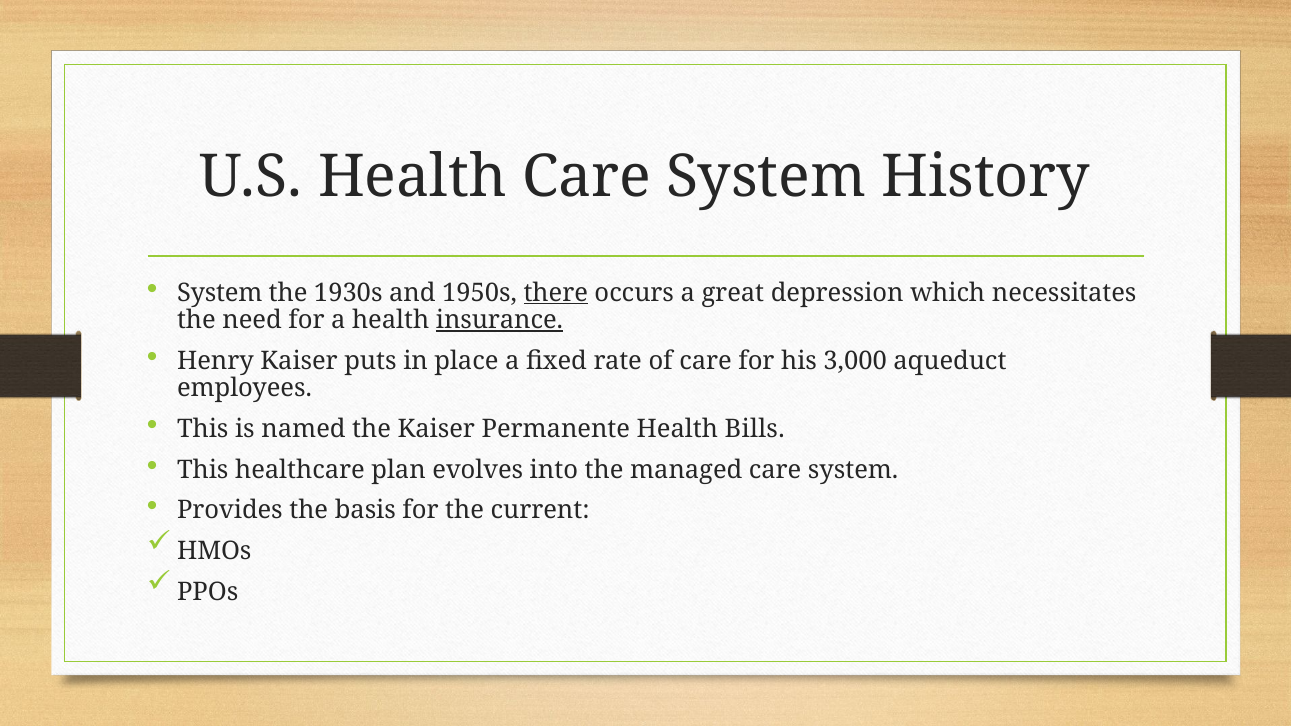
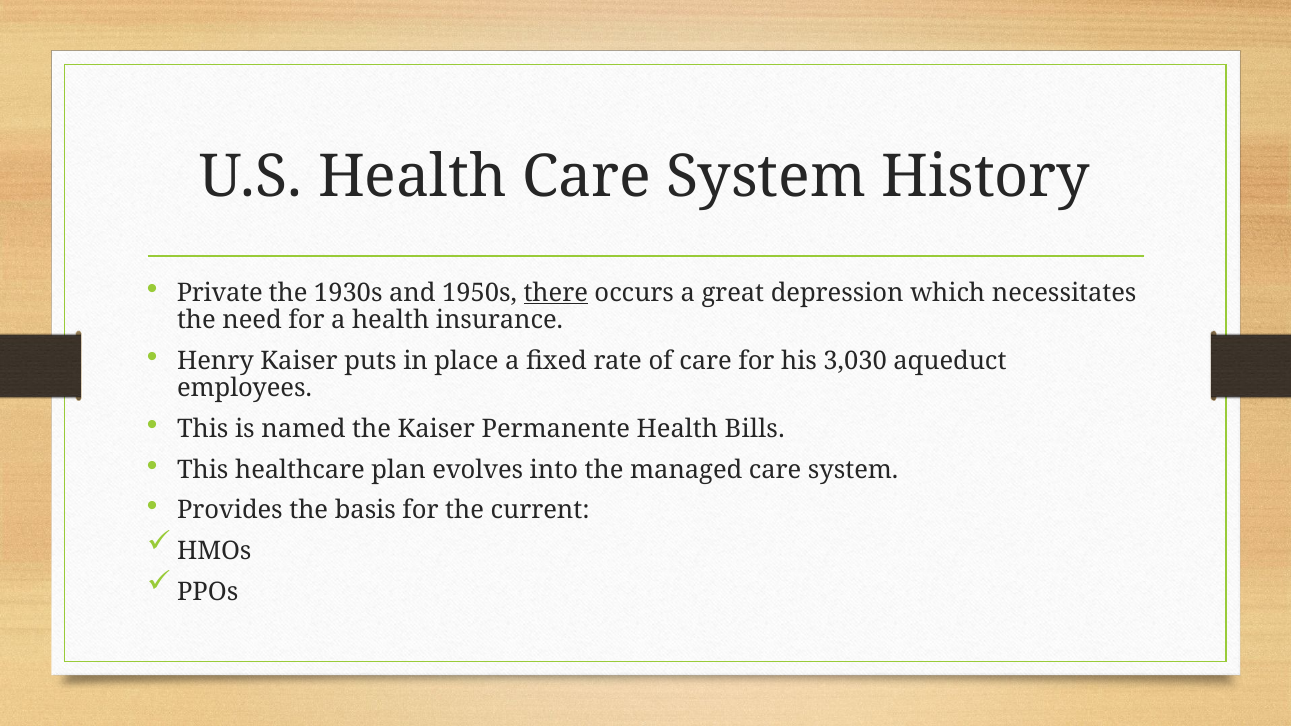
System at (220, 293): System -> Private
insurance underline: present -> none
3,000: 3,000 -> 3,030
